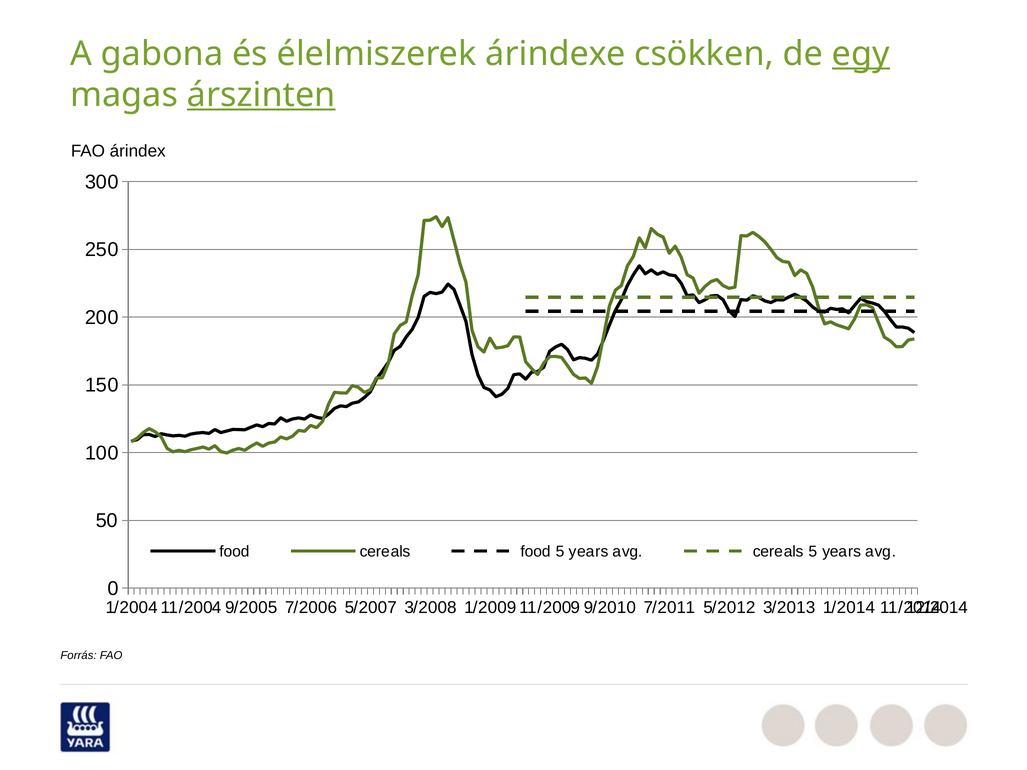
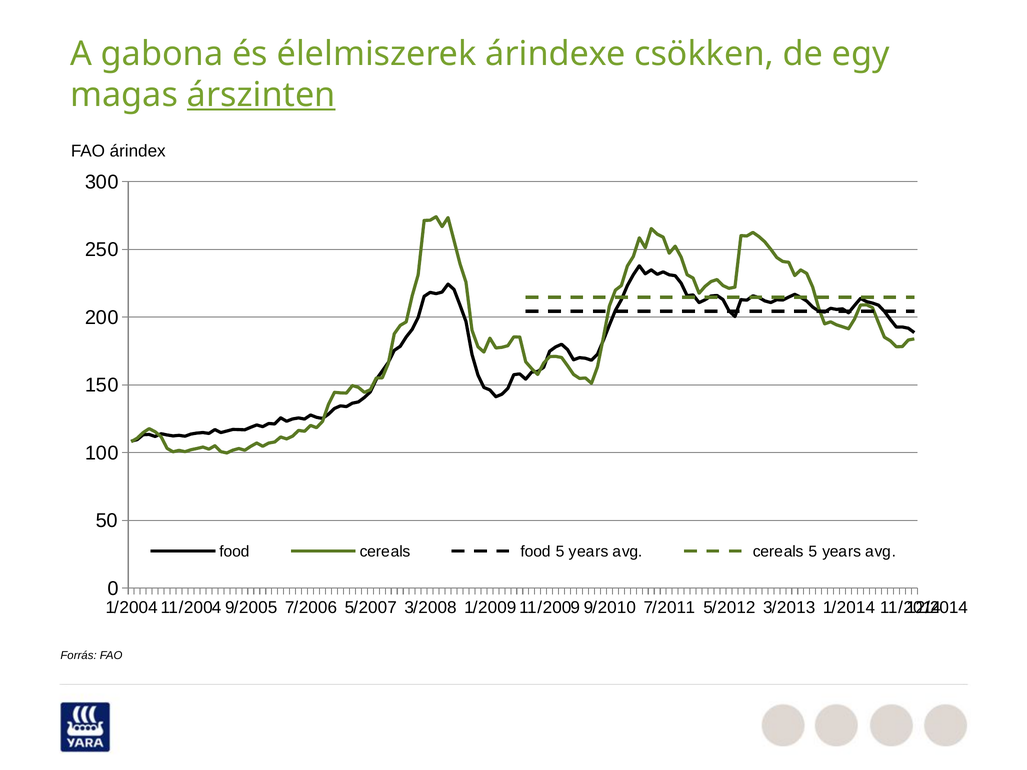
egy underline: present -> none
